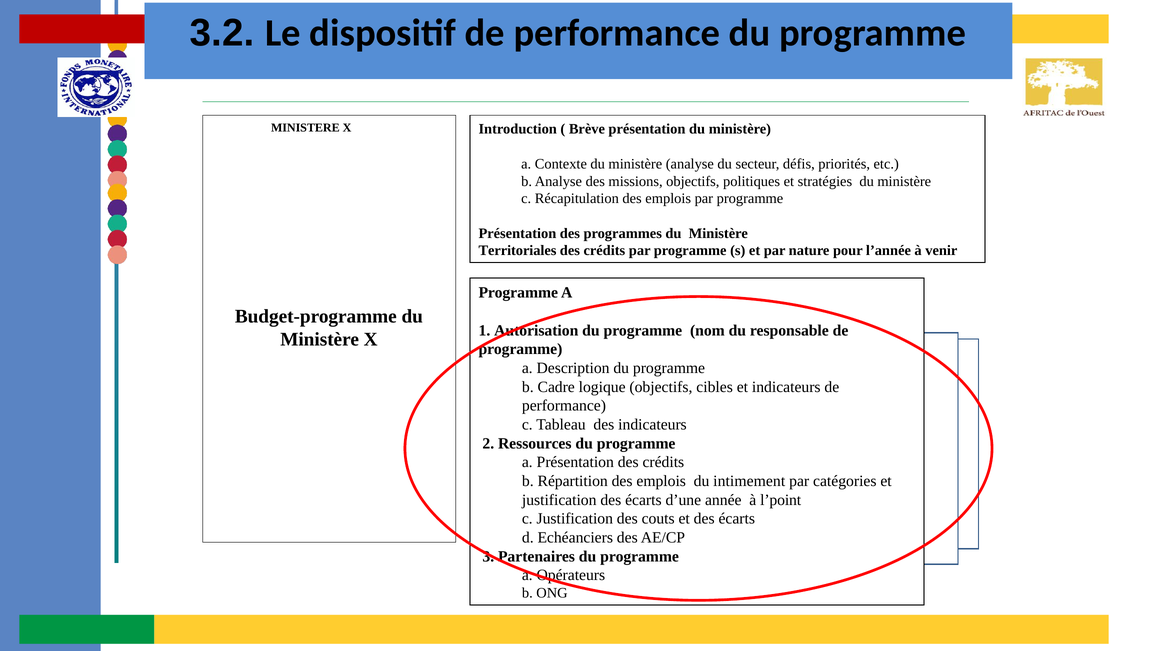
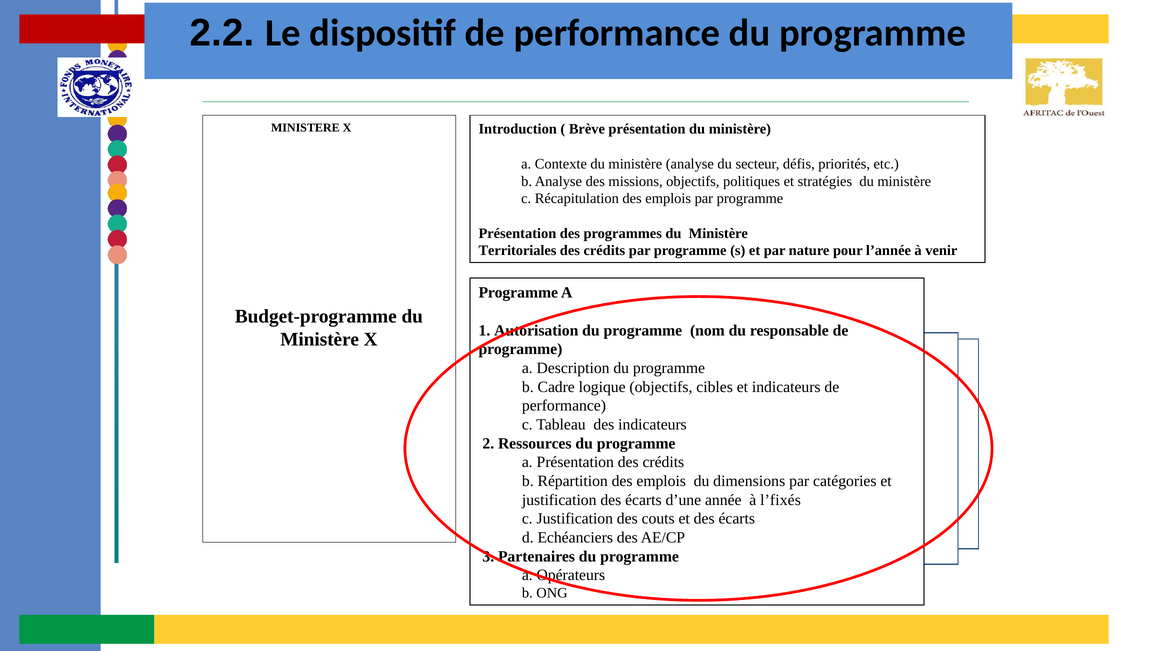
3.2: 3.2 -> 2.2
intimement: intimement -> dimensions
l’point: l’point -> l’fixés
